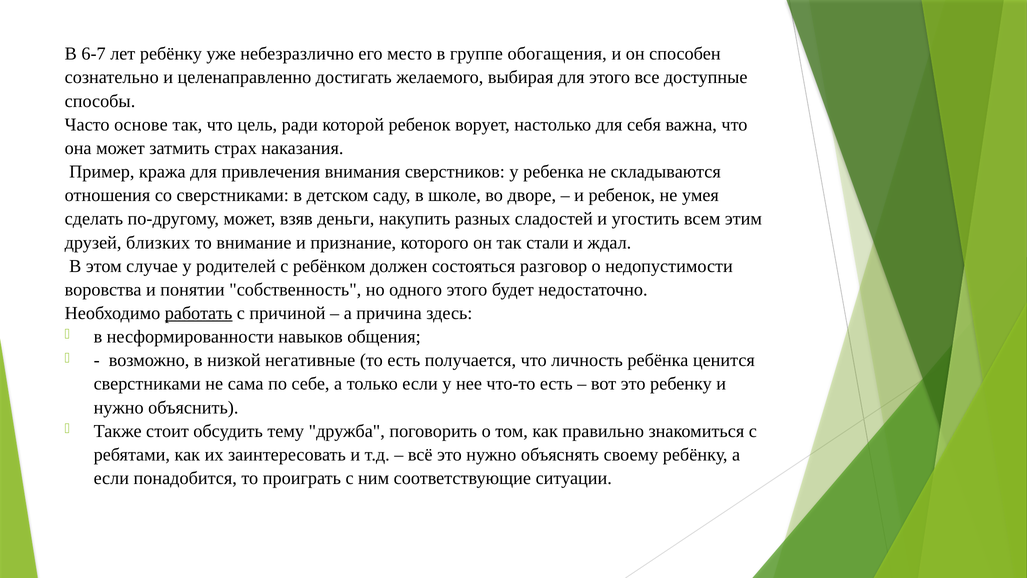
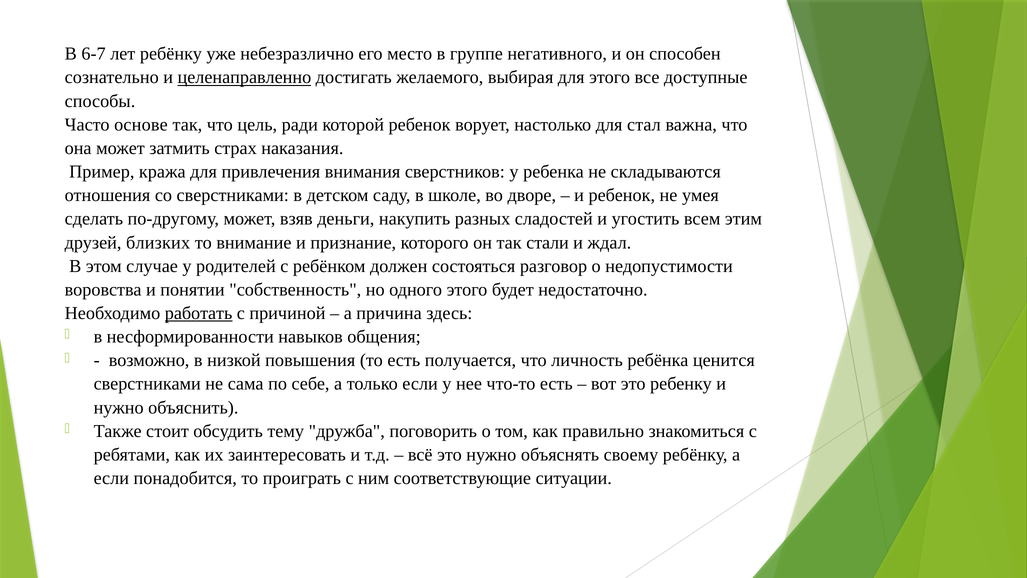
обогащения: обогащения -> негативного
целенаправленно underline: none -> present
себя: себя -> стал
негативные: негативные -> повышения
